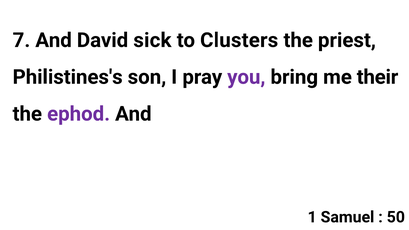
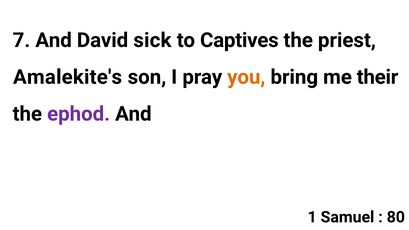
Clusters: Clusters -> Captives
Philistines's: Philistines's -> Amalekite's
you colour: purple -> orange
50: 50 -> 80
